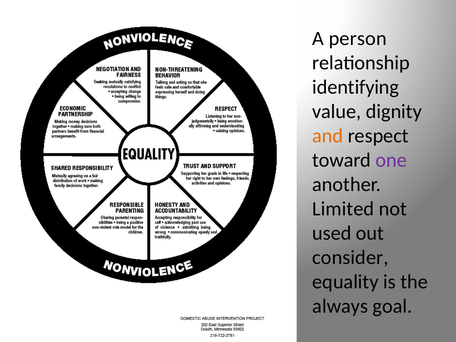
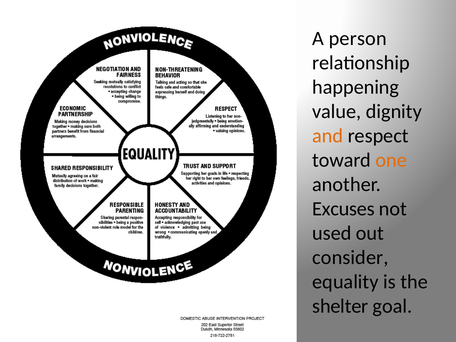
identifying: identifying -> happening
one colour: purple -> orange
Limited: Limited -> Excuses
always: always -> shelter
